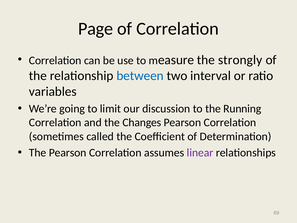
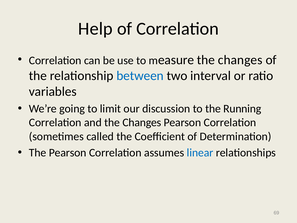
Page: Page -> Help
strongly at (240, 60): strongly -> changes
linear colour: purple -> blue
